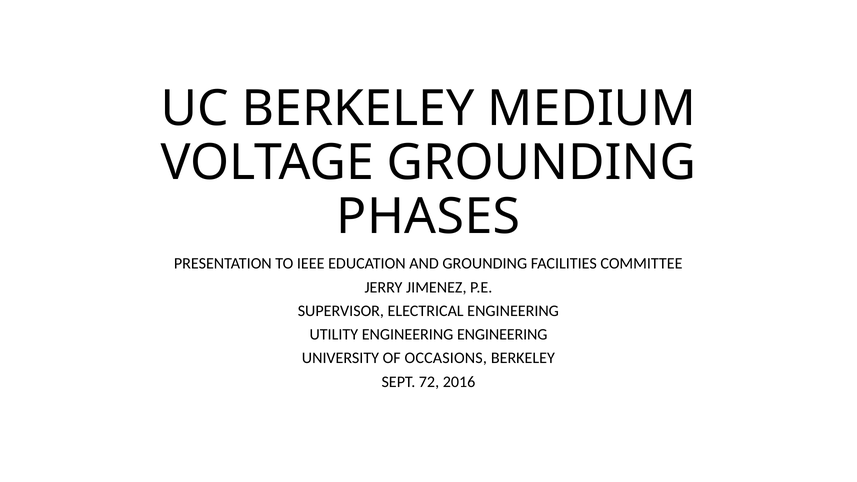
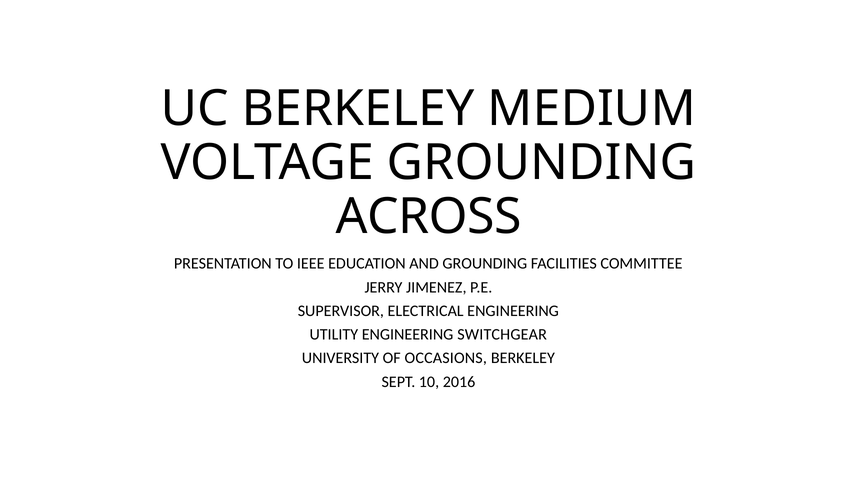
PHASES: PHASES -> ACROSS
ENGINEERING ENGINEERING: ENGINEERING -> SWITCHGEAR
72: 72 -> 10
